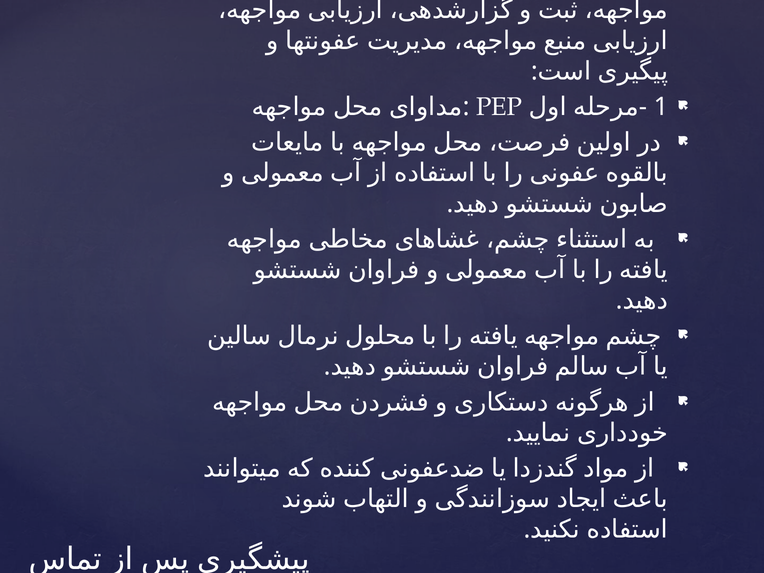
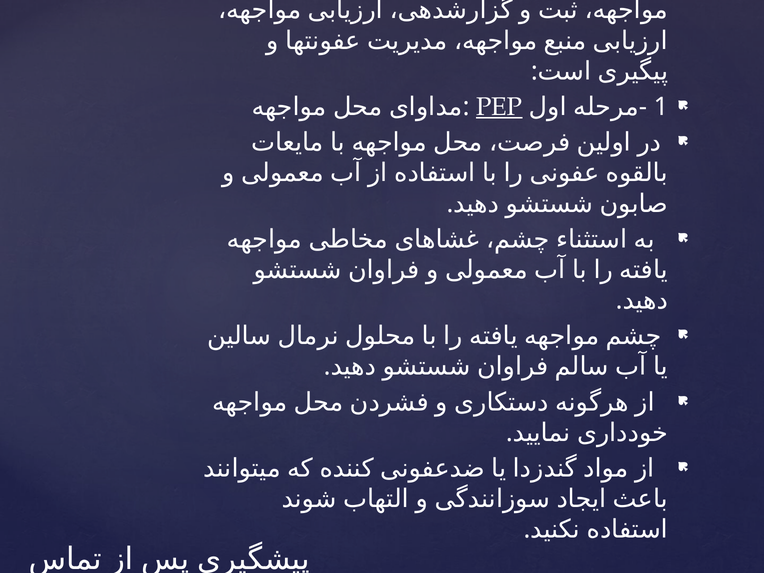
PEP at (499, 107) underline: none -> present
